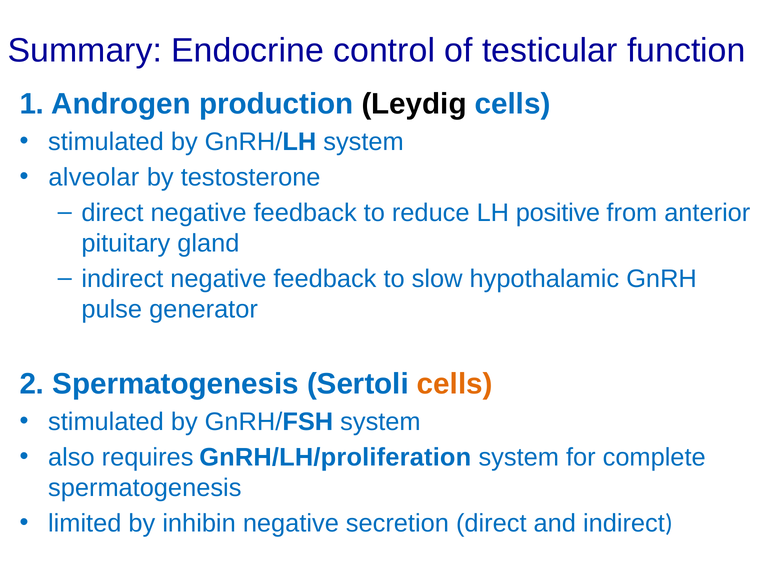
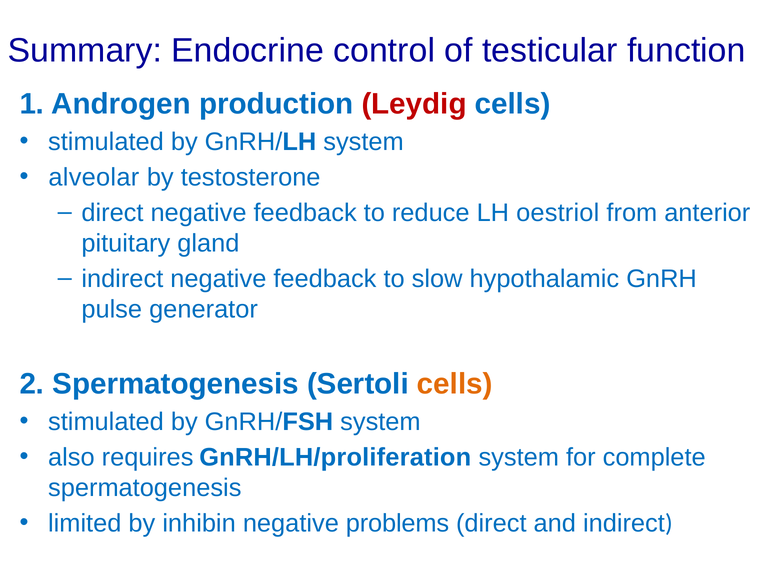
Leydig colour: black -> red
positive: positive -> oestriol
secretion: secretion -> problems
